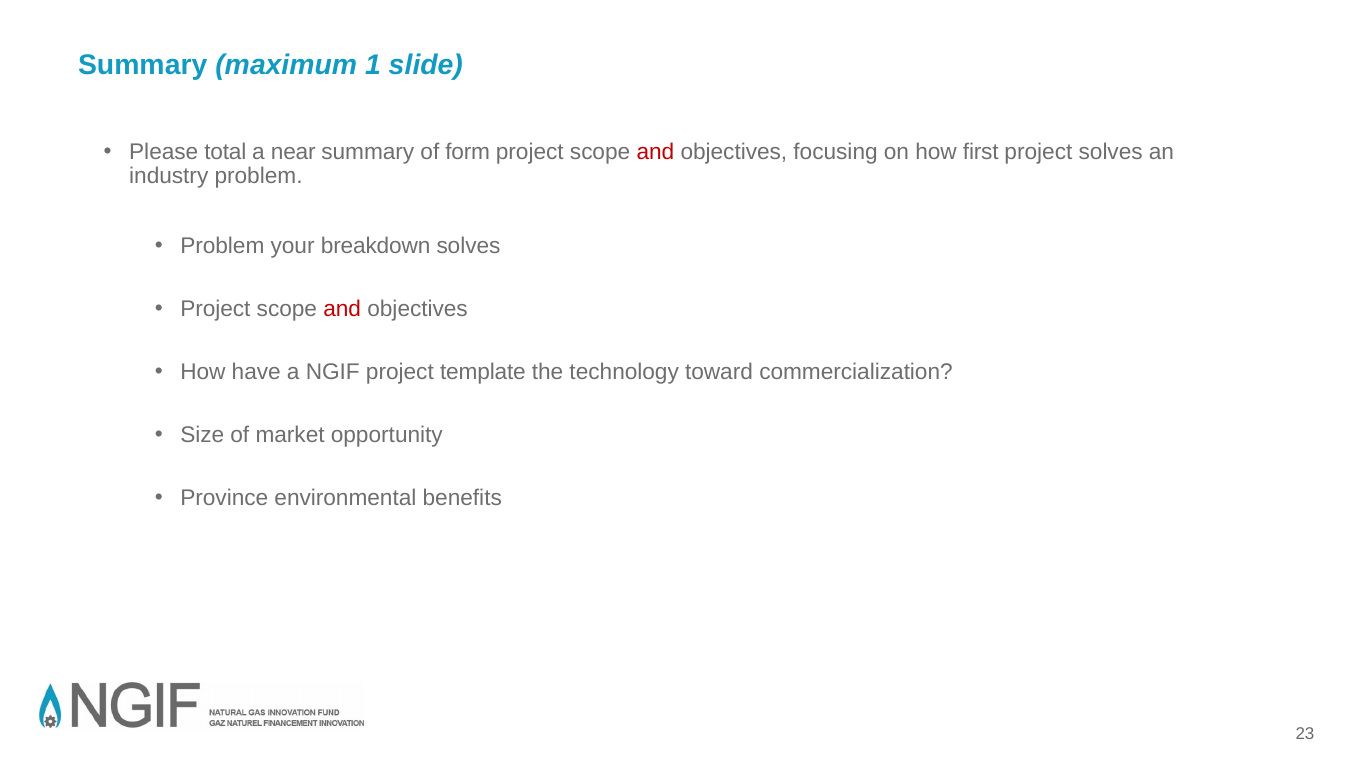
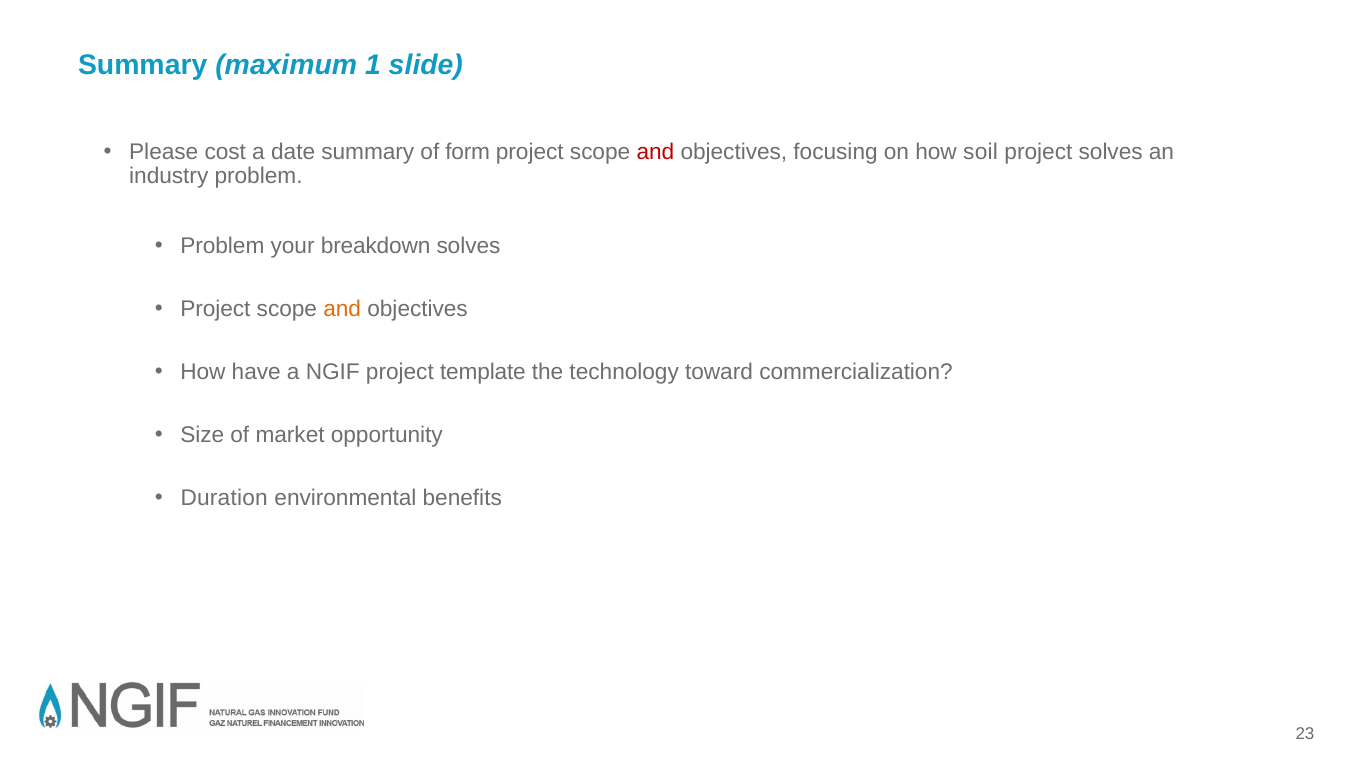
total: total -> cost
near: near -> date
first: first -> soil
and at (342, 310) colour: red -> orange
Province: Province -> Duration
